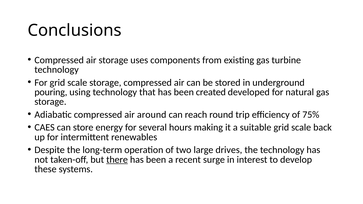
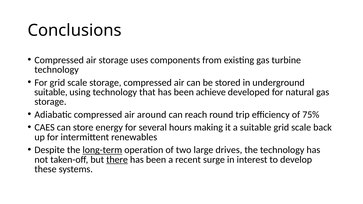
pouring at (51, 92): pouring -> suitable
created: created -> achieve
long-term underline: none -> present
